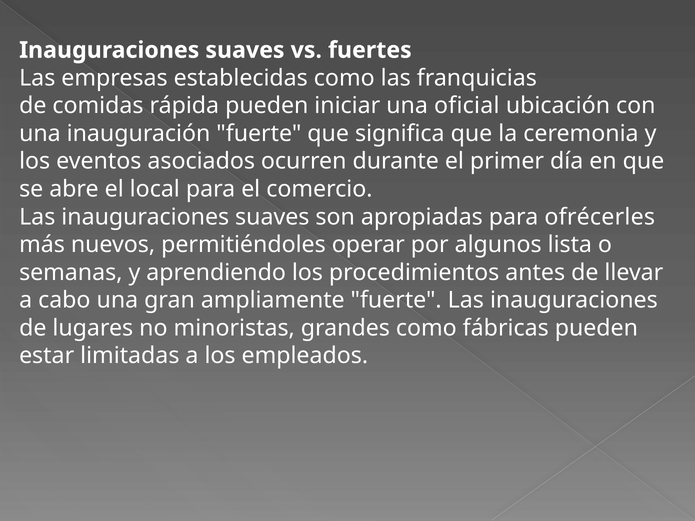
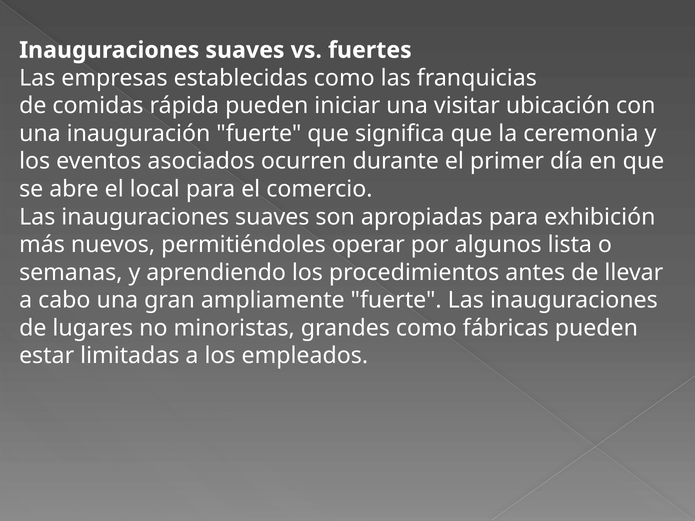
oficial: oficial -> visitar
ofrécerles: ofrécerles -> exhibición
